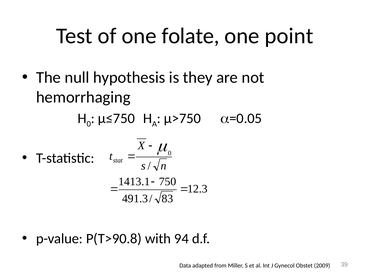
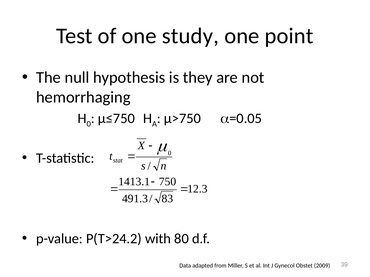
folate: folate -> study
P(T>90.8: P(T>90.8 -> P(T>24.2
94: 94 -> 80
